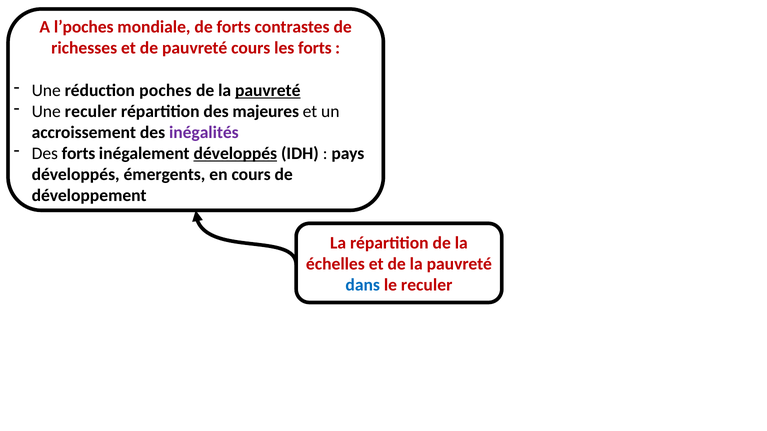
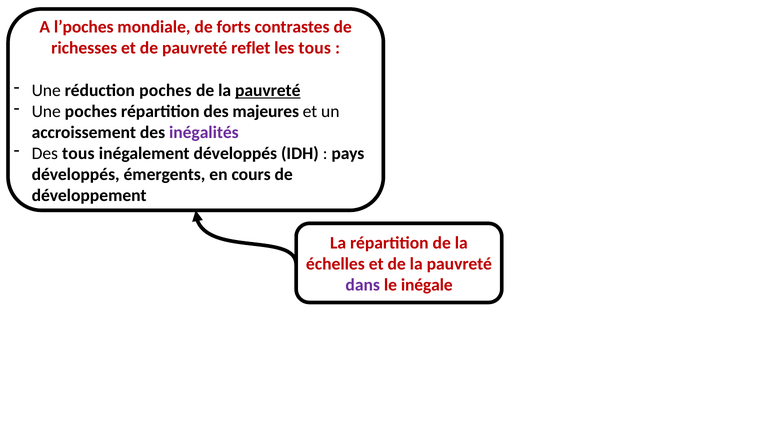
pauvreté cours: cours -> reflet
les forts: forts -> tous
Une reculer: reculer -> poches
Des forts: forts -> tous
développés at (235, 154) underline: present -> none
dans colour: blue -> purple
le reculer: reculer -> inégale
